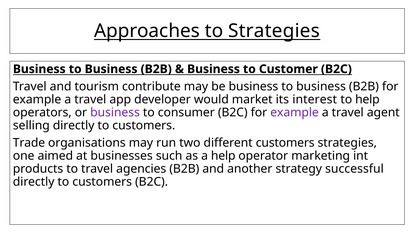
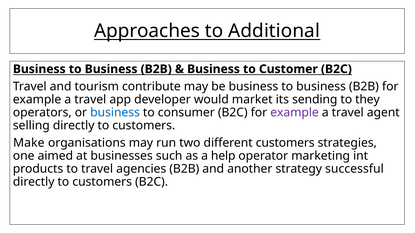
to Strategies: Strategies -> Additional
interest: interest -> sending
to help: help -> they
business at (115, 113) colour: purple -> blue
Trade: Trade -> Make
